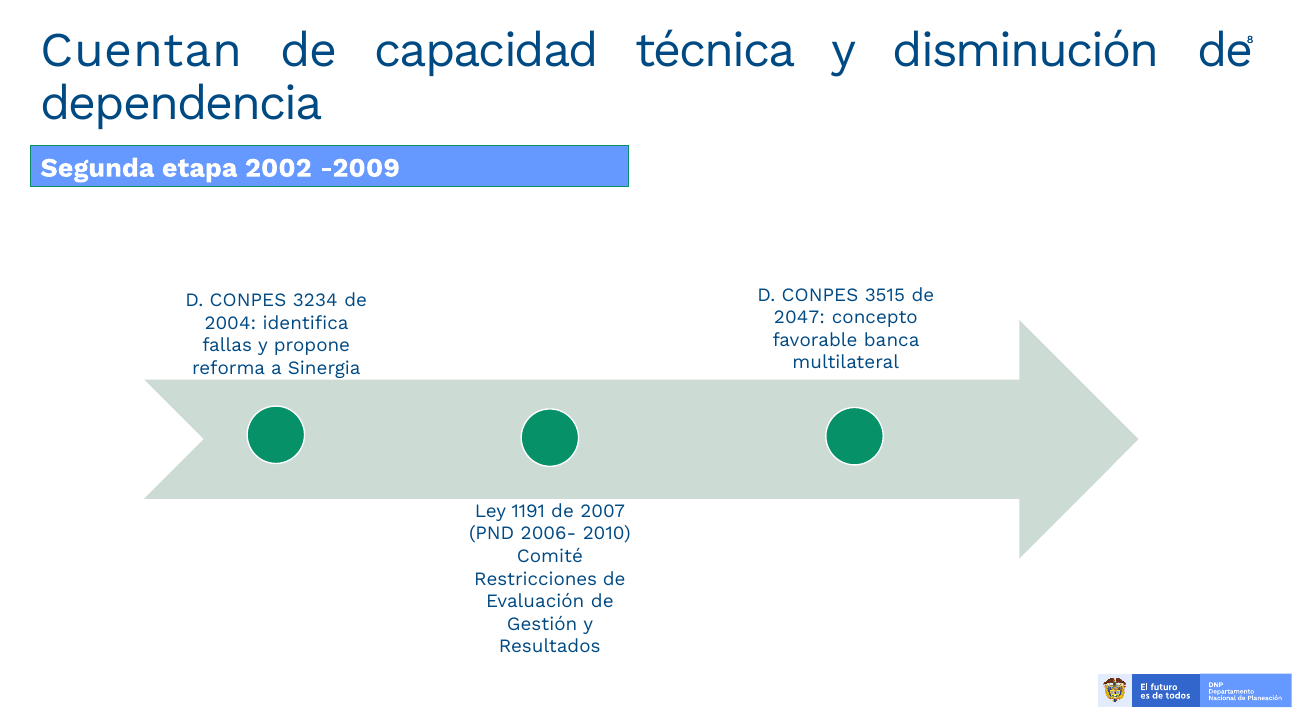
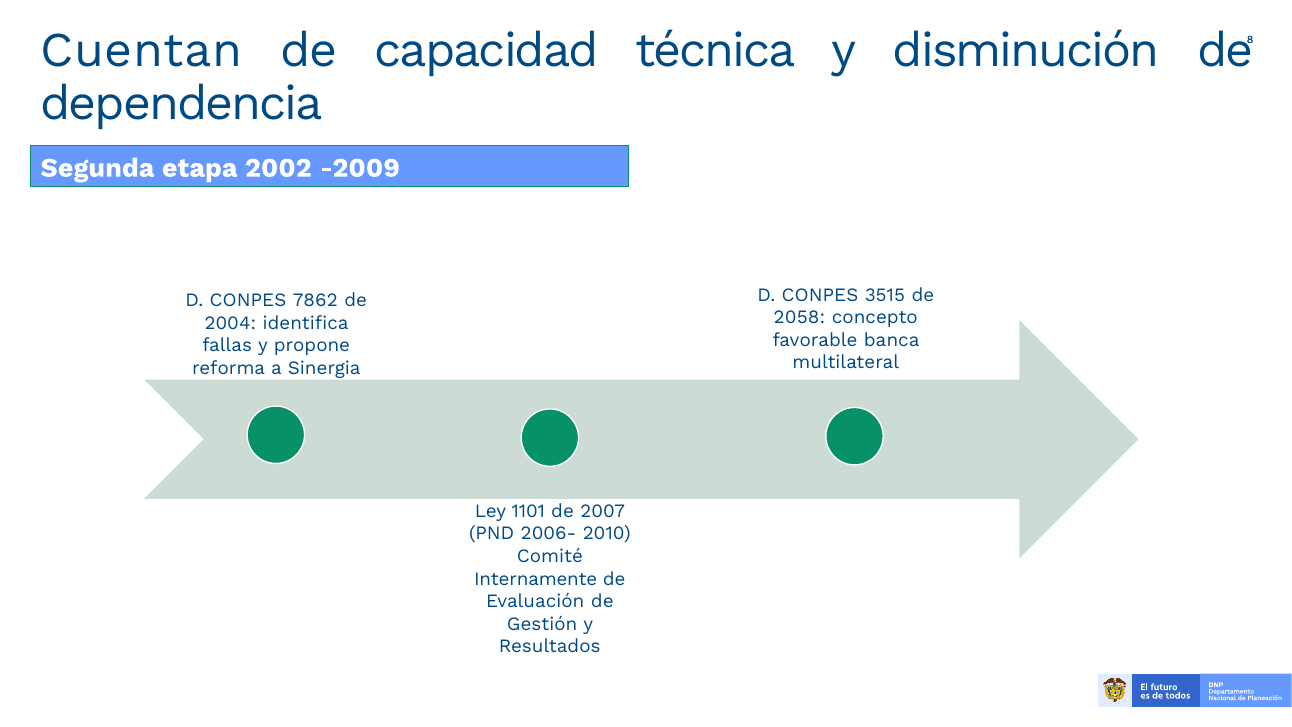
3234: 3234 -> 7862
2047: 2047 -> 2058
1191: 1191 -> 1101
Restricciones: Restricciones -> Internamente
